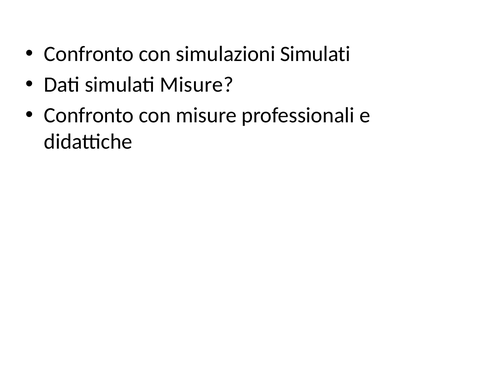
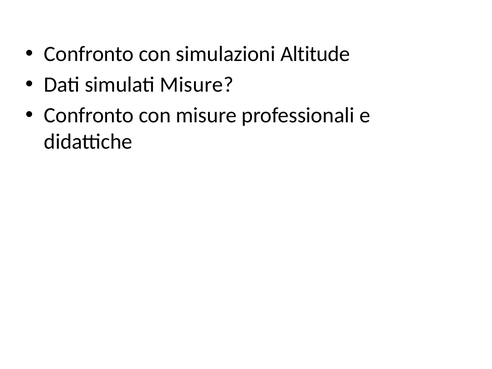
simulazioni Simulati: Simulati -> Altitude
